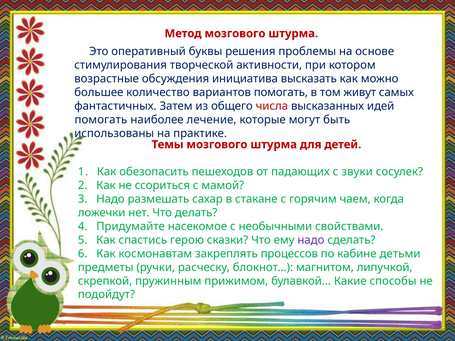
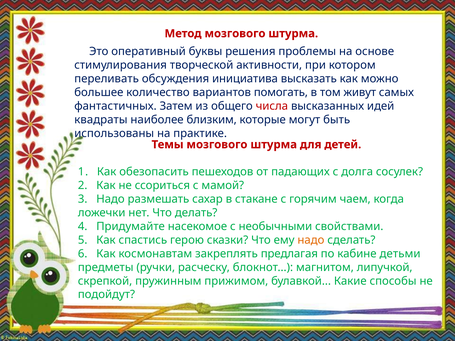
возрастные: возрастные -> переливать
помогать at (101, 120): помогать -> квадраты
лечение: лечение -> близким
звуки: звуки -> долга
надо at (311, 240) colour: purple -> orange
процессов: процессов -> предлагая
